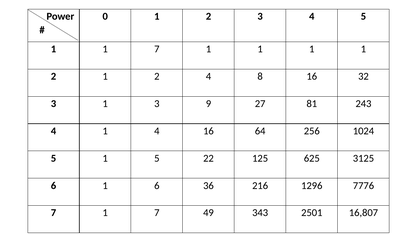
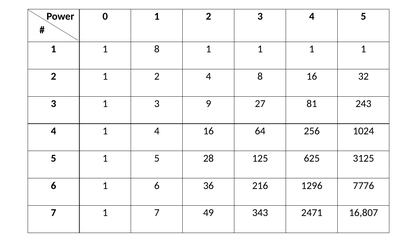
1 1 7: 7 -> 8
22: 22 -> 28
2501: 2501 -> 2471
